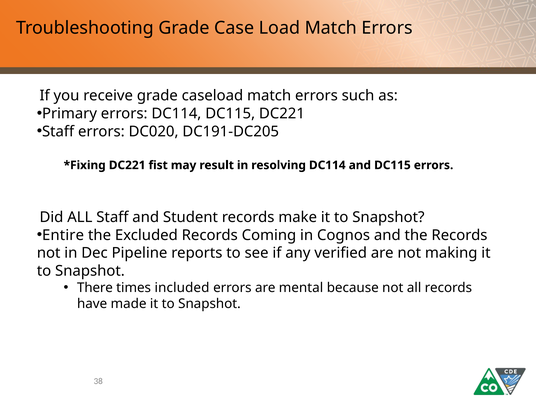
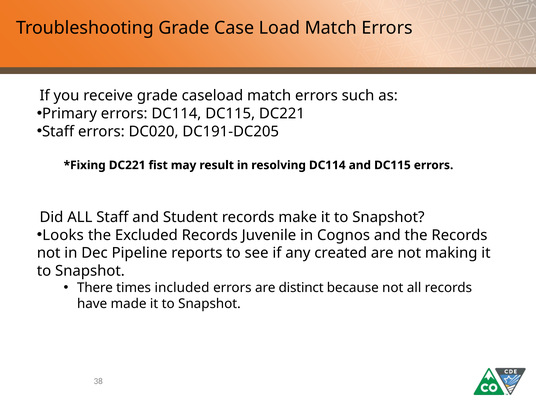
Entire: Entire -> Looks
Coming: Coming -> Juvenile
verified: verified -> created
mental: mental -> distinct
